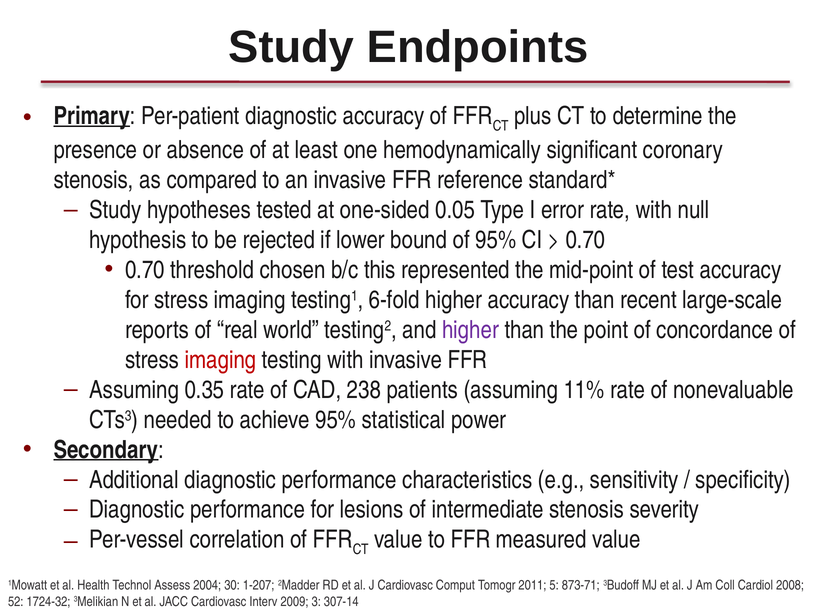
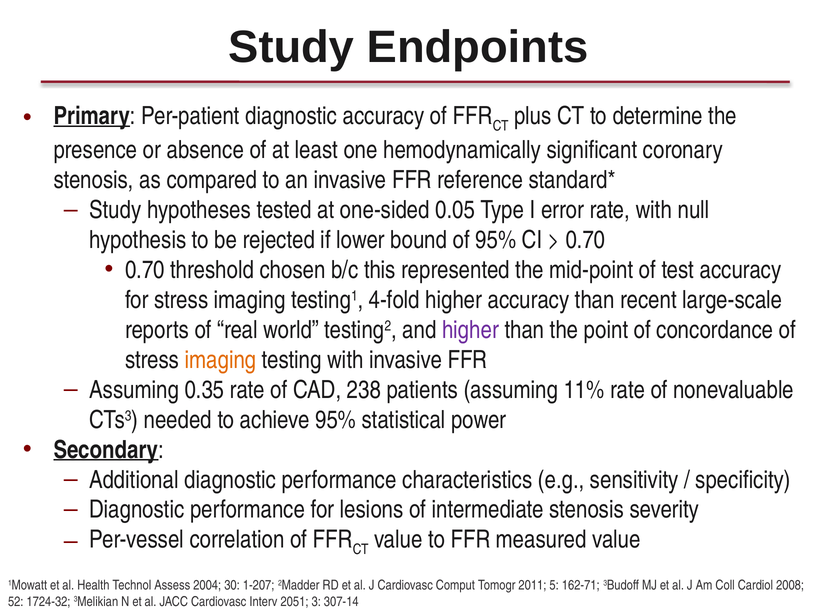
6-fold: 6-fold -> 4-fold
imaging at (221, 360) colour: red -> orange
873-71: 873-71 -> 162-71
2009: 2009 -> 2051
